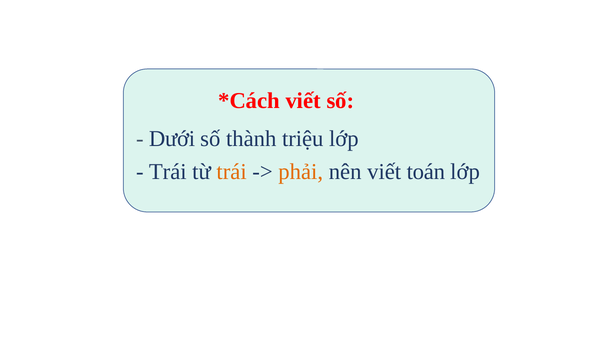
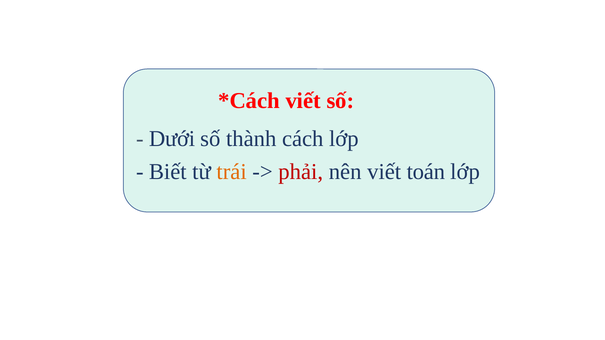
triệu: triệu -> cách
Trái at (168, 172): Trái -> Biết
phải colour: orange -> red
